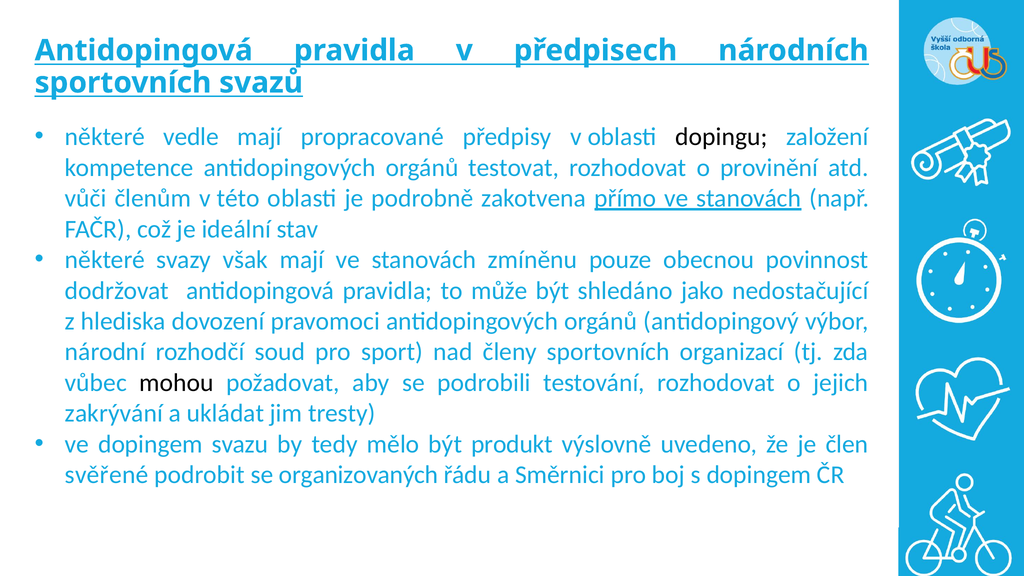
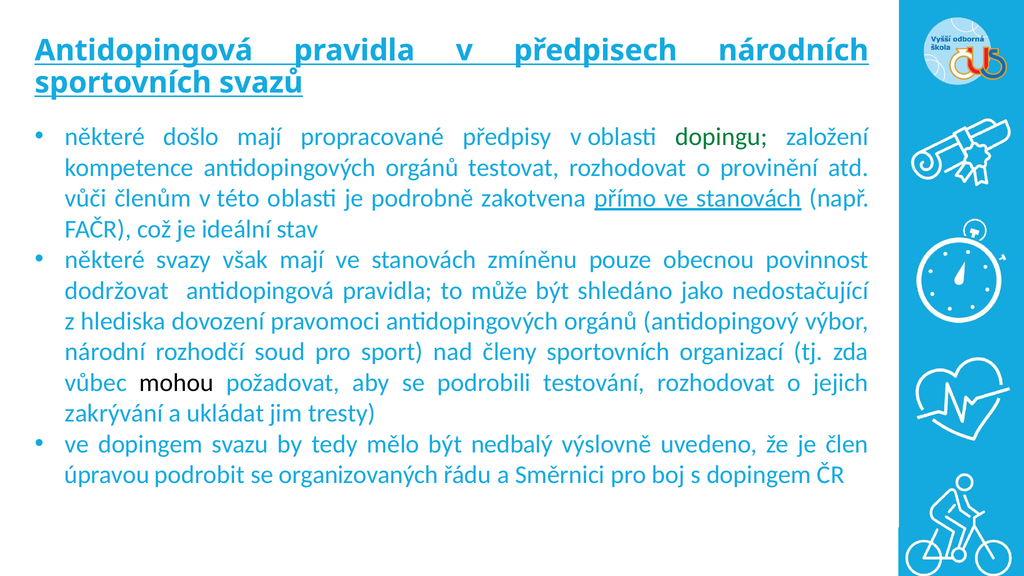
vedle: vedle -> došlo
dopingu colour: black -> green
produkt: produkt -> nedbalý
svěřené: svěřené -> úpravou
